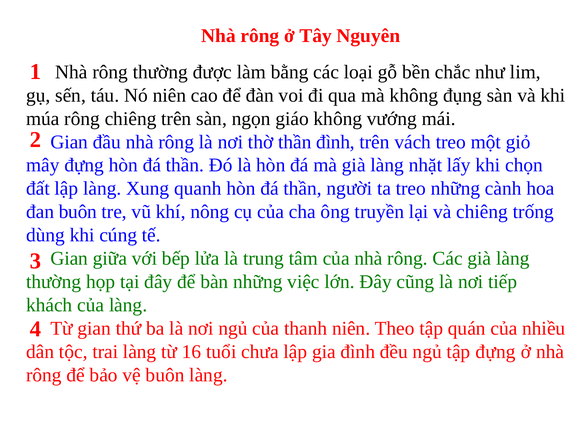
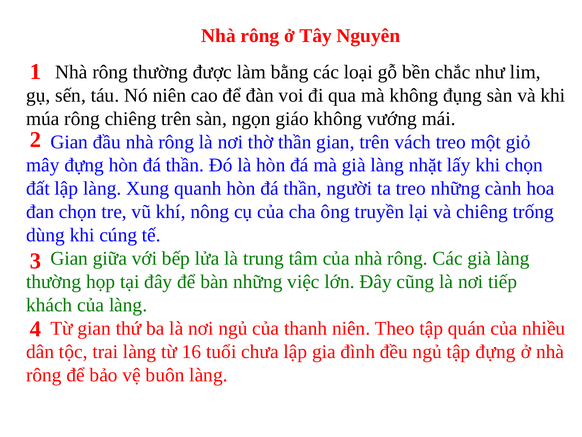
thần đình: đình -> gian
đan buôn: buôn -> chọn
